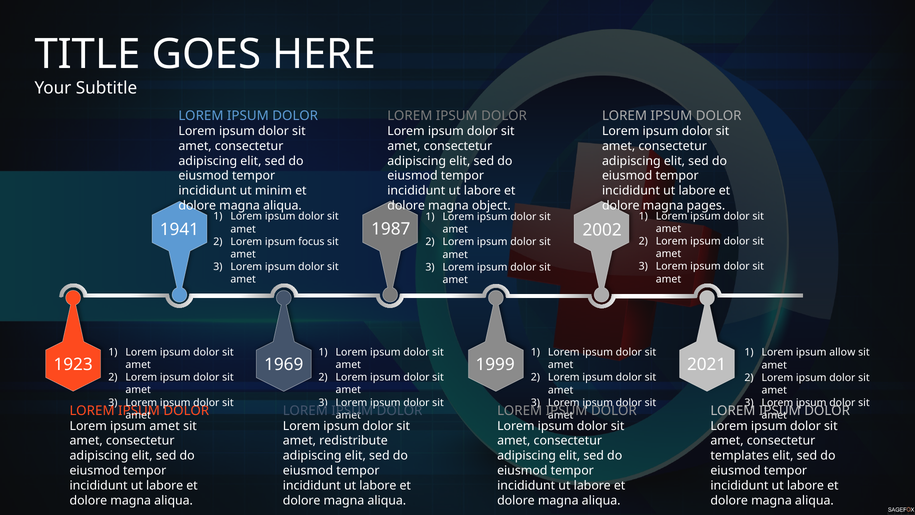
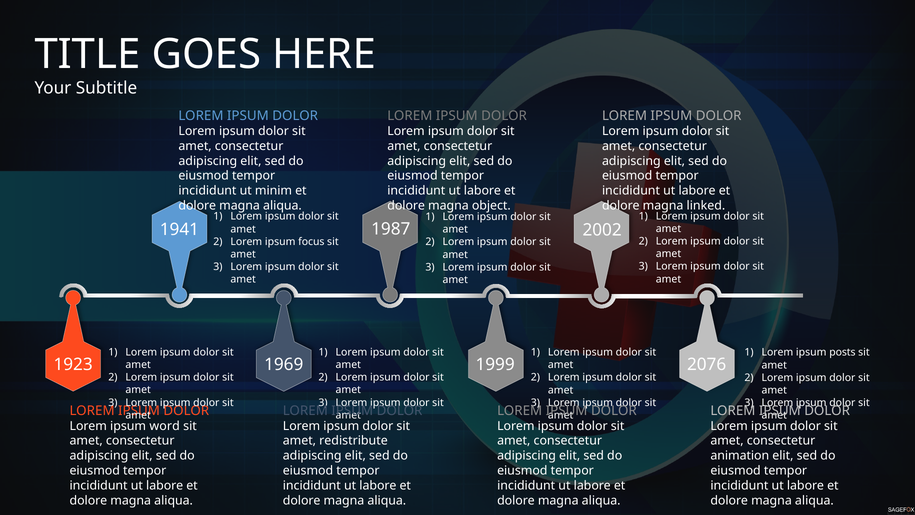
pages: pages -> linked
allow: allow -> posts
2021: 2021 -> 2076
ipsum amet: amet -> word
templates: templates -> animation
